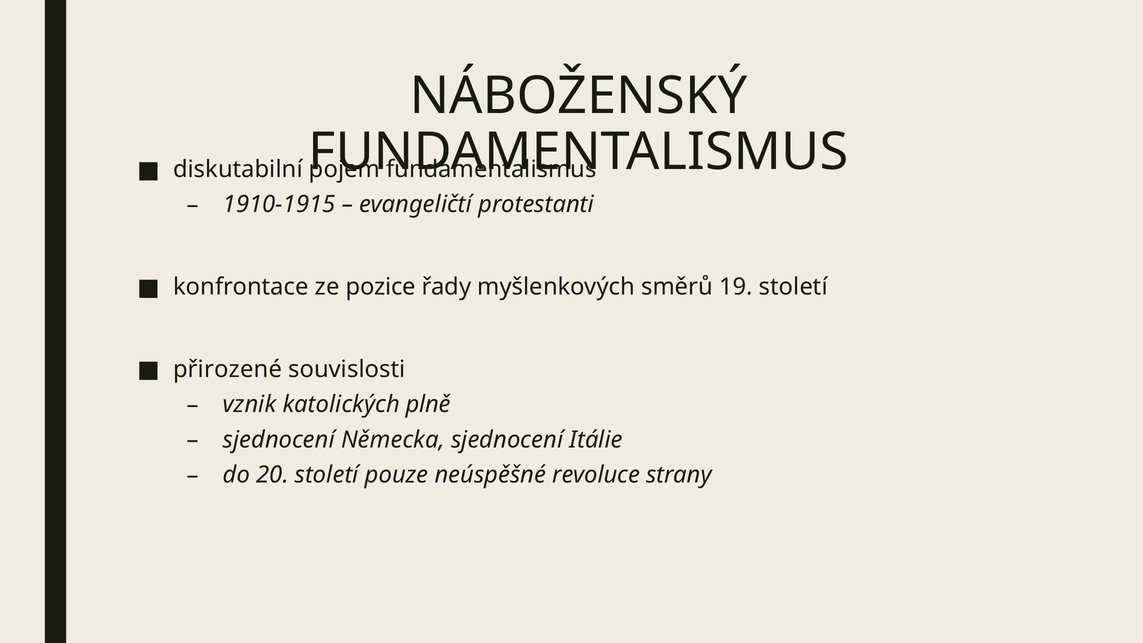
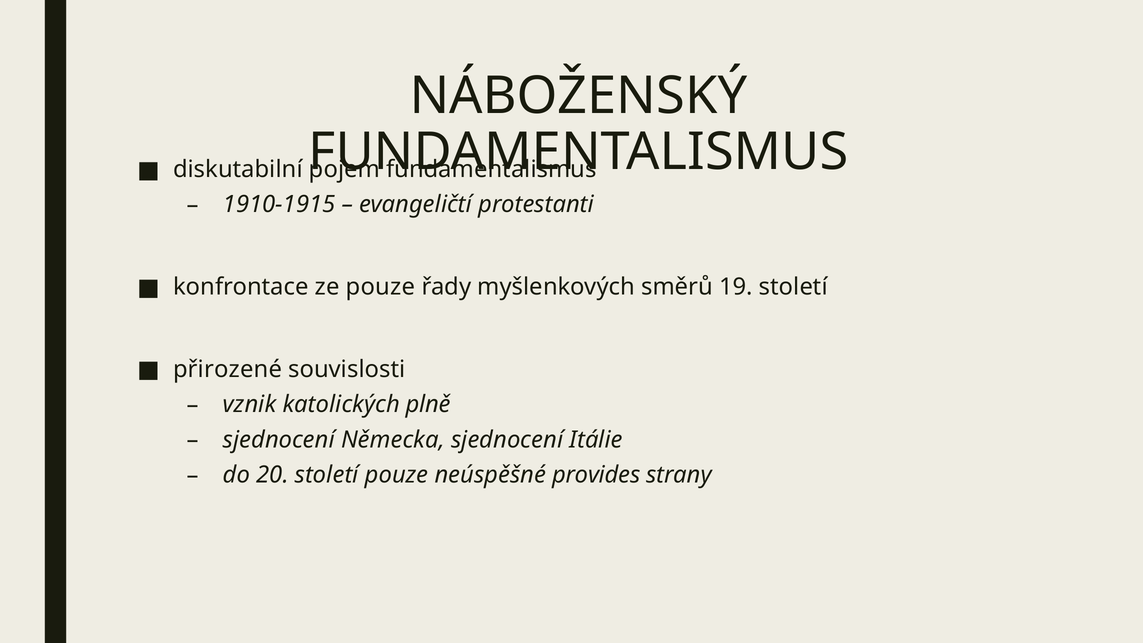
ze pozice: pozice -> pouze
revoluce: revoluce -> provides
